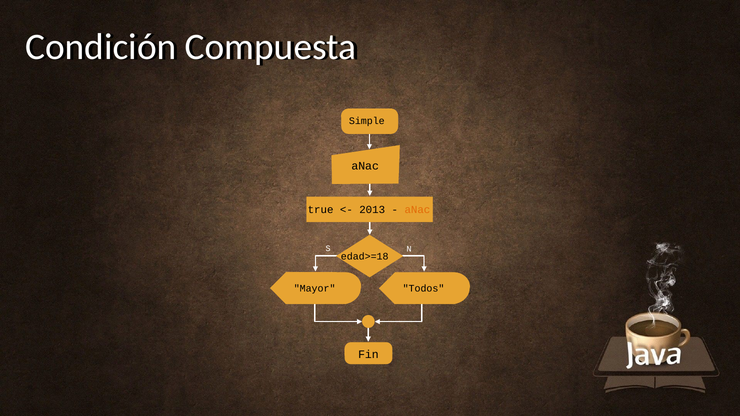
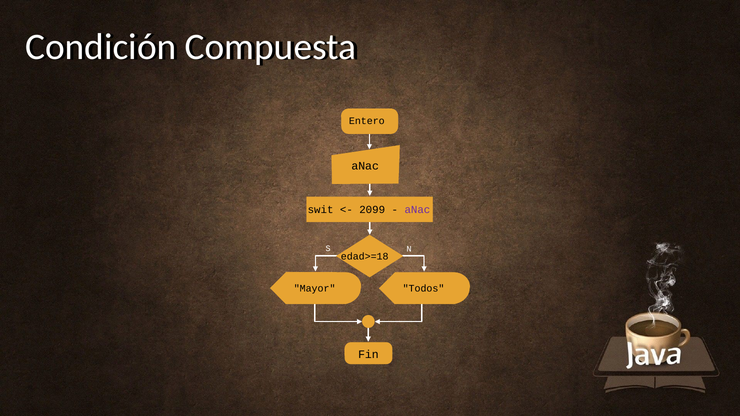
Simple: Simple -> Entero
true: true -> swit
2013: 2013 -> 2099
aNac at (417, 210) colour: orange -> purple
